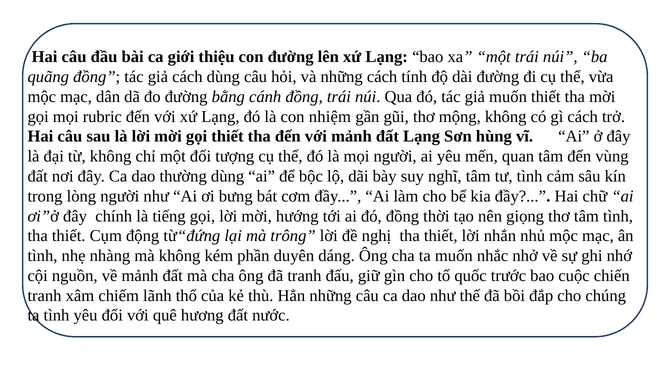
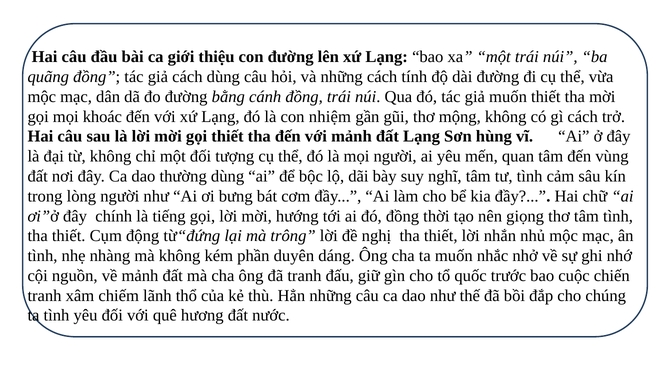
rubric: rubric -> khoác
